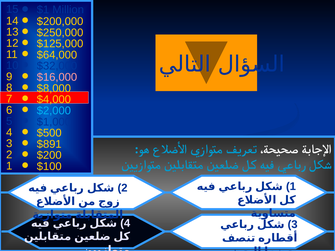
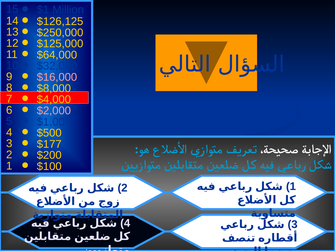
$200,000: $200,000 -> $126,125
$2,000 colour: light blue -> pink
$891: $891 -> $177
